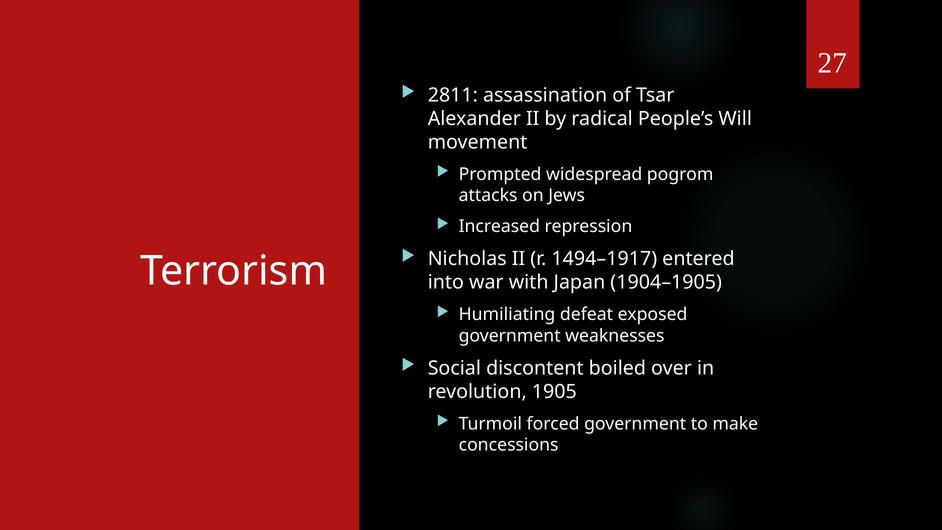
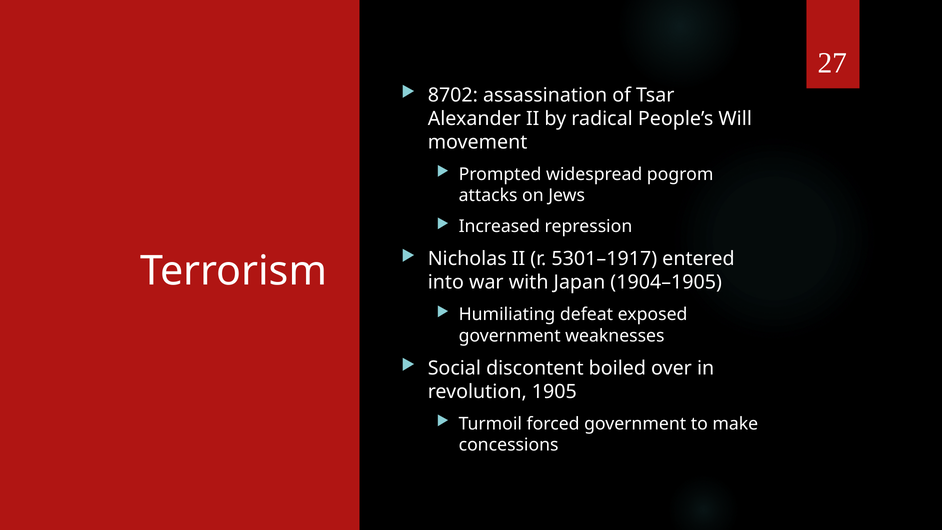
2811: 2811 -> 8702
1494–1917: 1494–1917 -> 5301–1917
